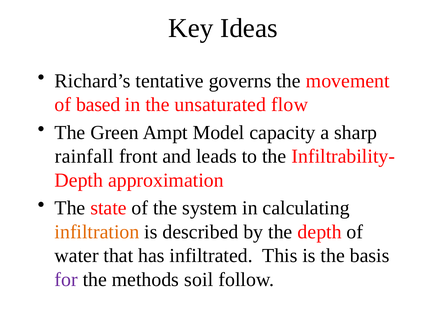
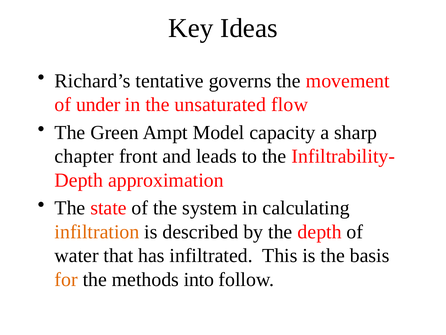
based: based -> under
rainfall: rainfall -> chapter
for colour: purple -> orange
soil: soil -> into
